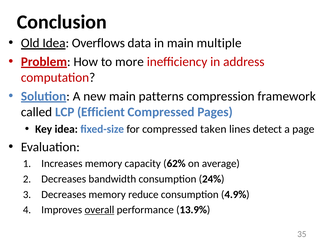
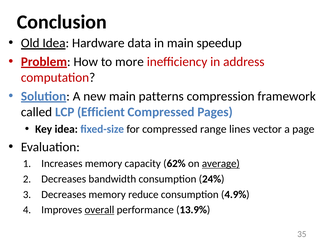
Overflows: Overflows -> Hardware
multiple: multiple -> speedup
taken: taken -> range
detect: detect -> vector
average underline: none -> present
